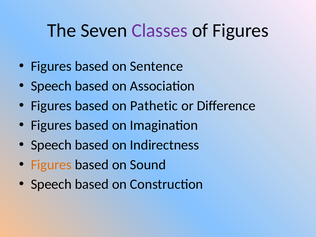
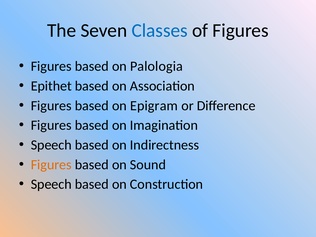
Classes colour: purple -> blue
Sentence: Sentence -> Palologia
Speech at (51, 86): Speech -> Epithet
Pathetic: Pathetic -> Epigram
